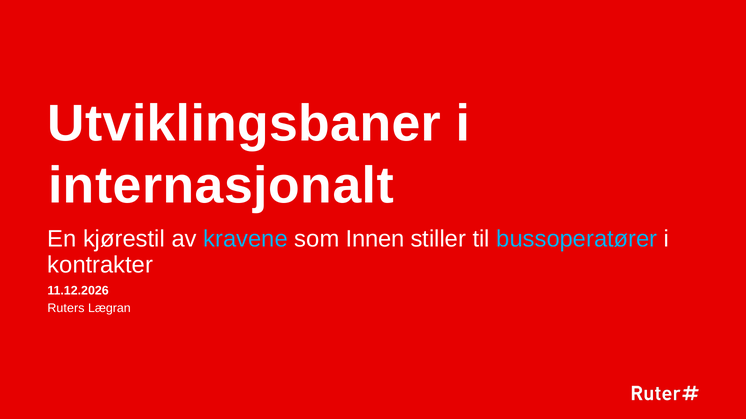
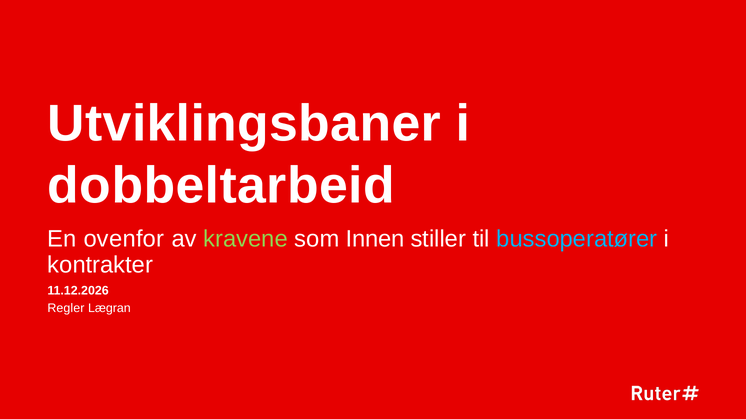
internasjonalt: internasjonalt -> dobbeltarbeid
kjørestil: kjørestil -> ovenfor
kravene colour: light blue -> light green
Ruters: Ruters -> Regler
